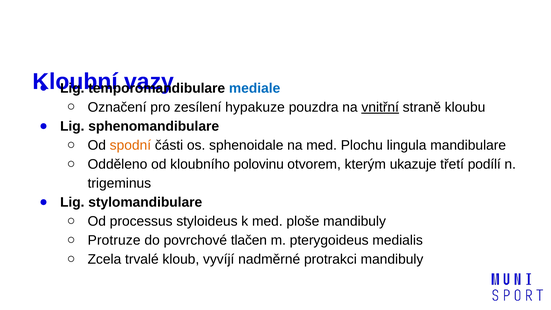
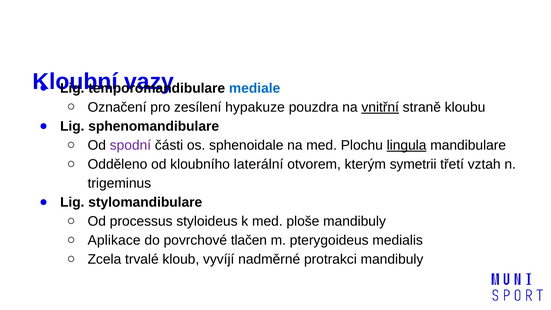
spodní colour: orange -> purple
lingula underline: none -> present
polovinu: polovinu -> laterální
ukazuje: ukazuje -> symetrii
podílí: podílí -> vztah
Protruze: Protruze -> Aplikace
